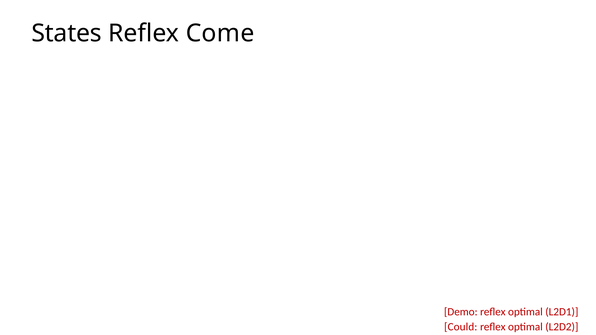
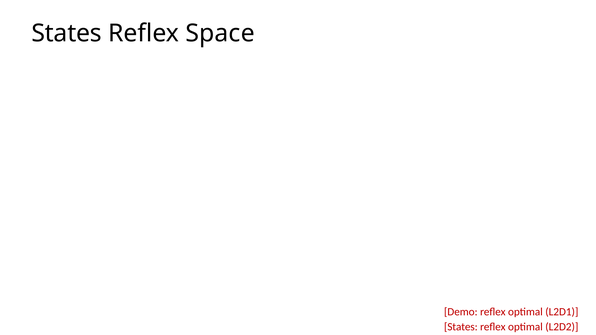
Come: Come -> Space
Could at (461, 327): Could -> States
